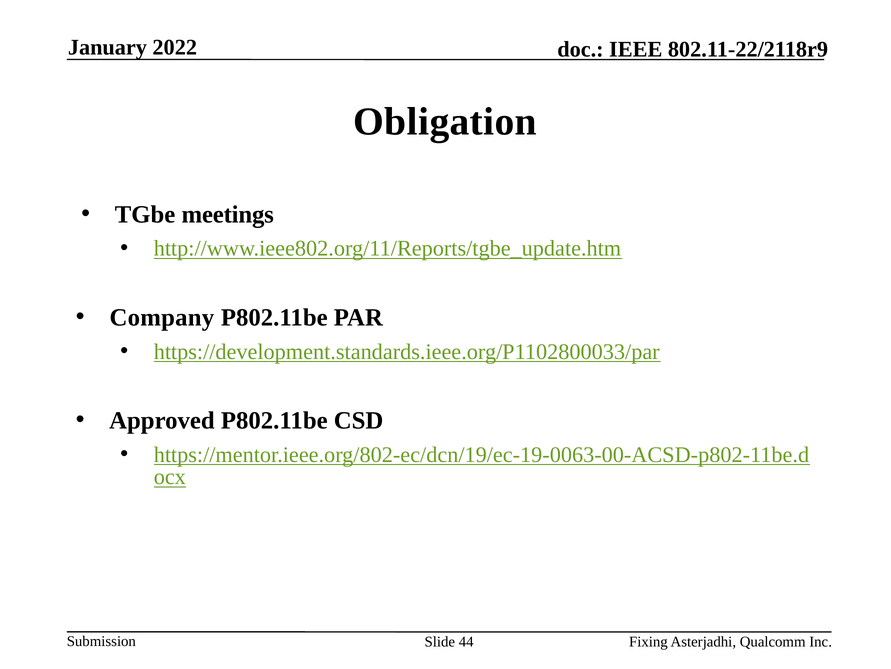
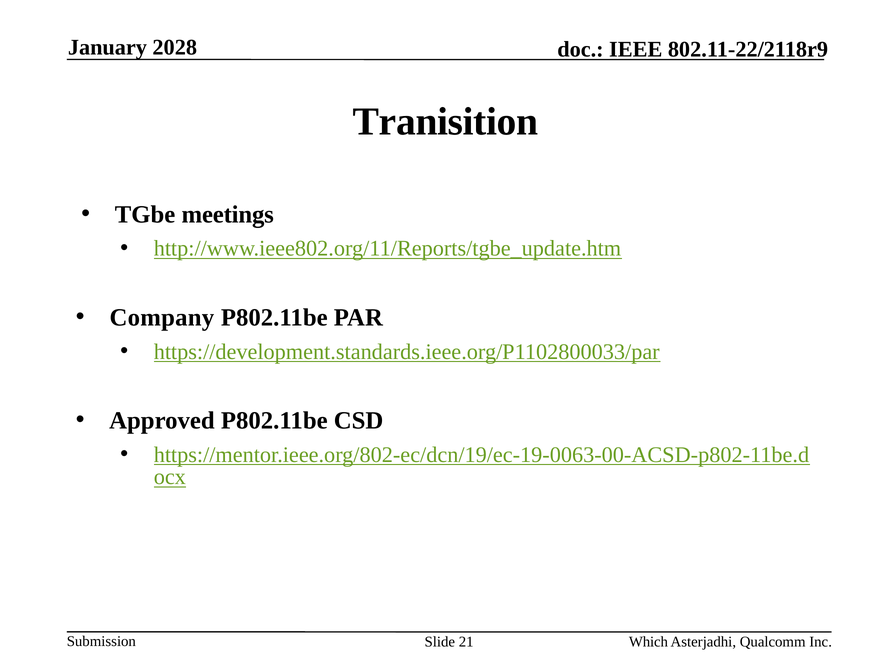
2022: 2022 -> 2028
Obligation: Obligation -> Tranisition
44: 44 -> 21
Fixing: Fixing -> Which
